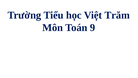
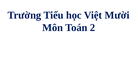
Trăm: Trăm -> Mười
9: 9 -> 2
